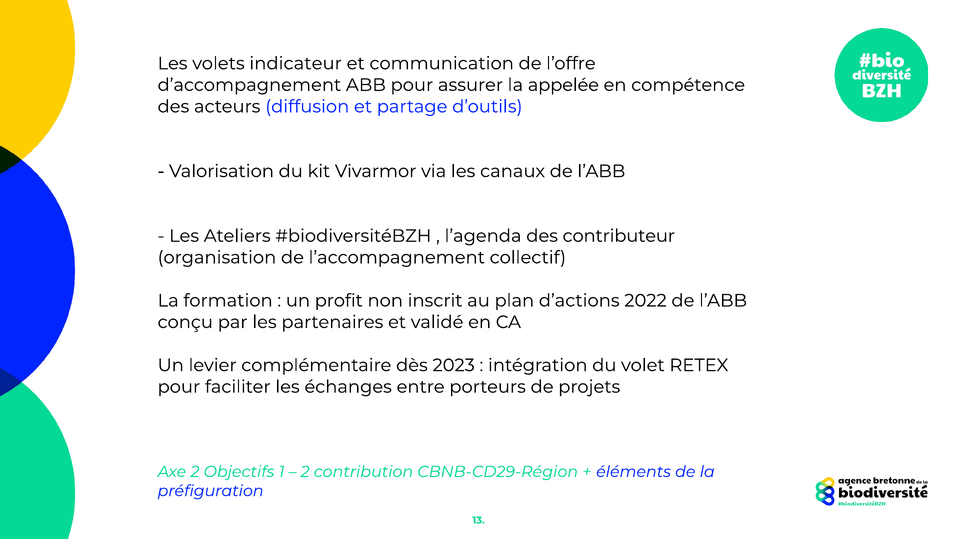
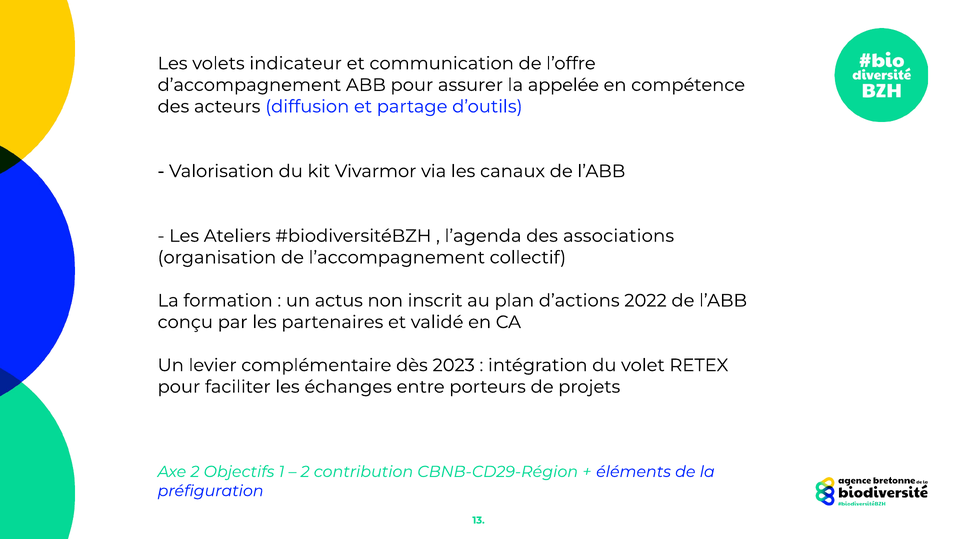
contributeur: contributeur -> associations
profit: profit -> actus
